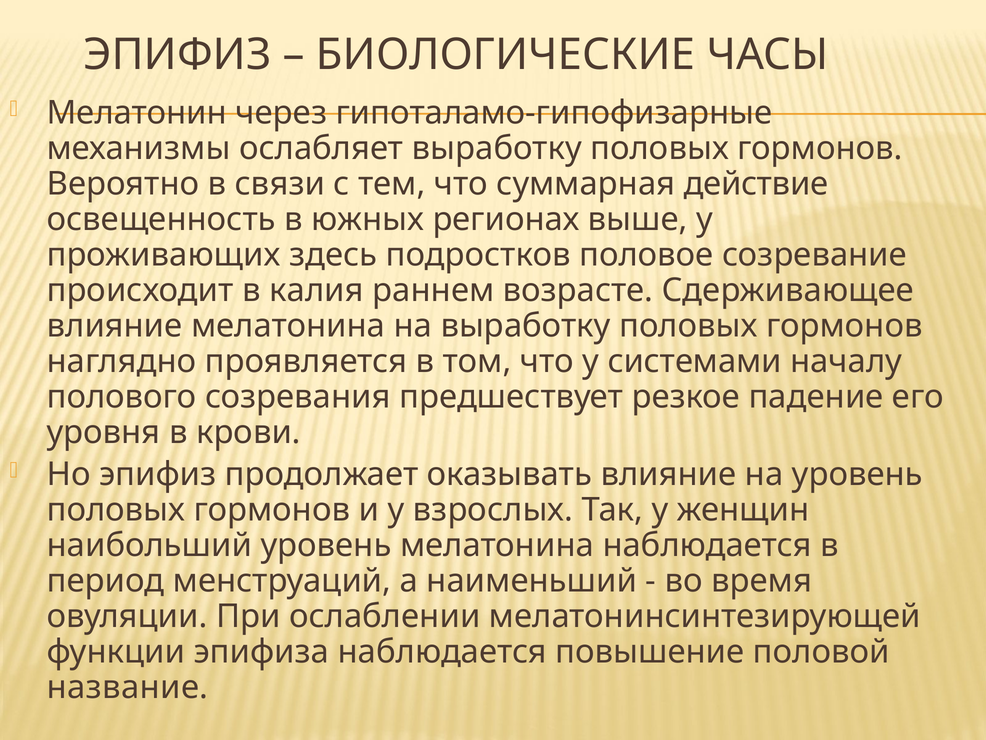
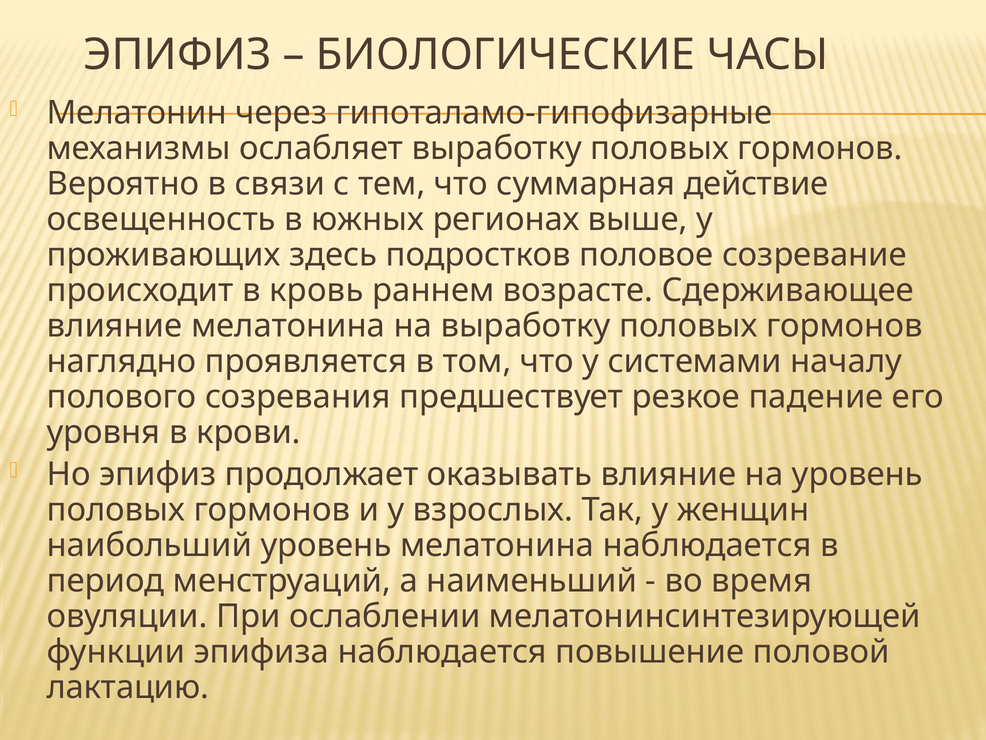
калия: калия -> кровь
название: название -> лактацию
